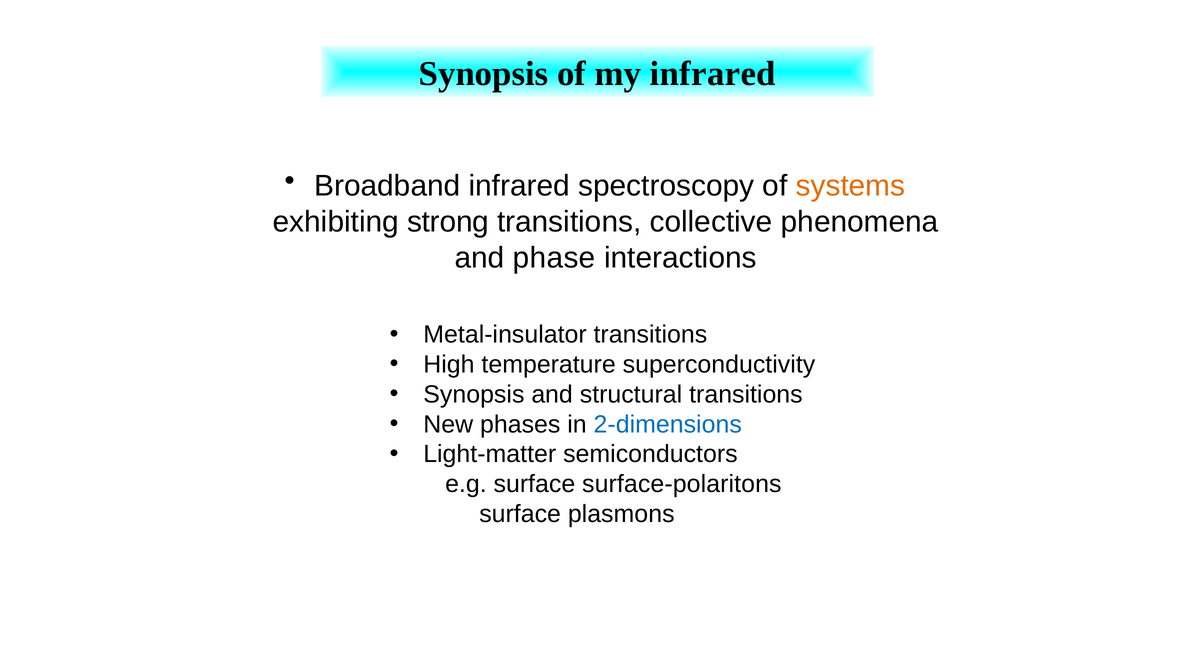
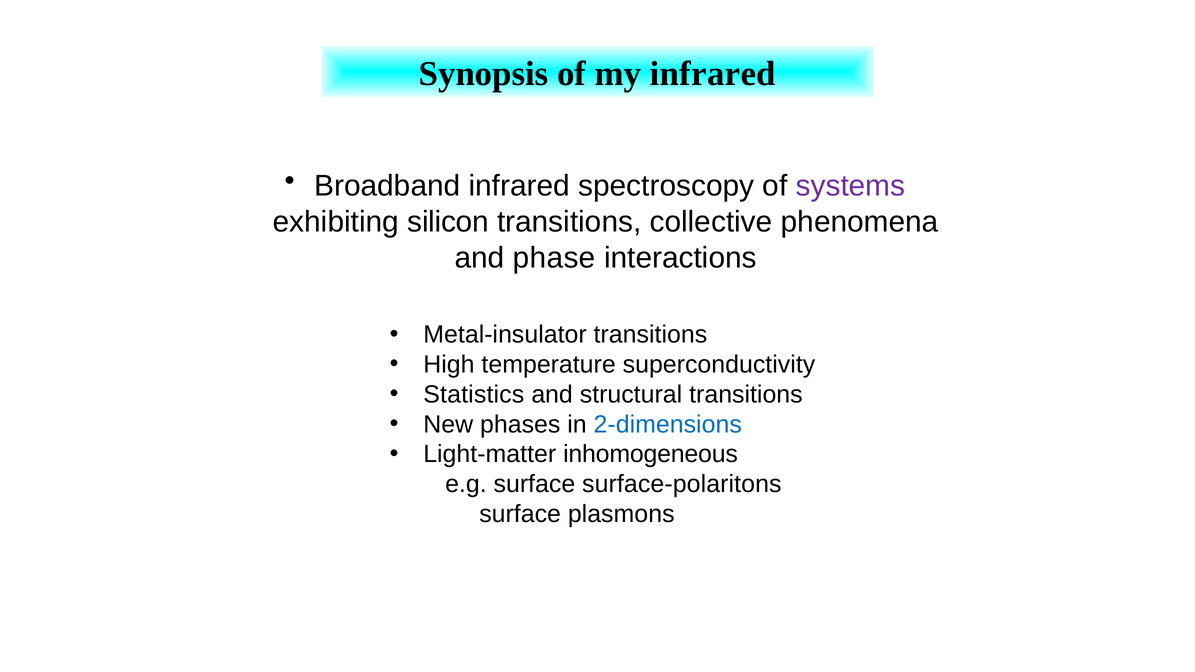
systems colour: orange -> purple
strong: strong -> silicon
Synopsis at (474, 395): Synopsis -> Statistics
semiconductors: semiconductors -> inhomogeneous
